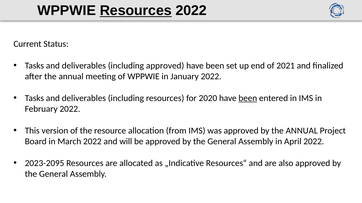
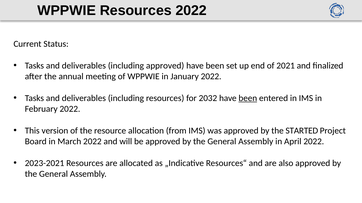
Resources at (136, 11) underline: present -> none
2020: 2020 -> 2032
by the ANNUAL: ANNUAL -> STARTED
2023-2095: 2023-2095 -> 2023-2021
